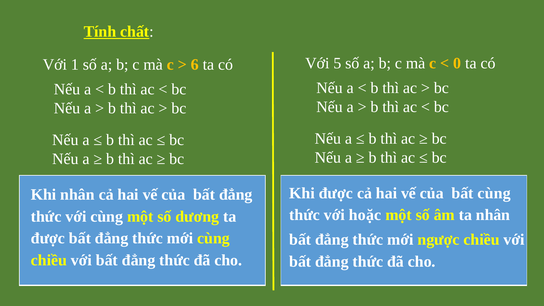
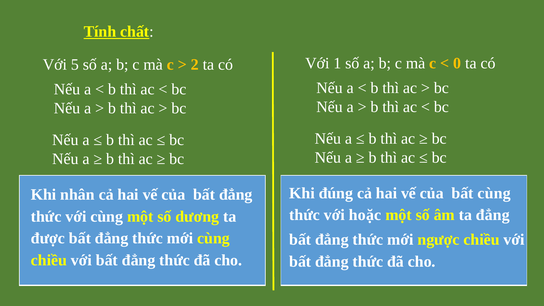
5: 5 -> 1
1: 1 -> 5
6: 6 -> 2
Khi được: được -> đúng
ta nhân: nhân -> đẳng
